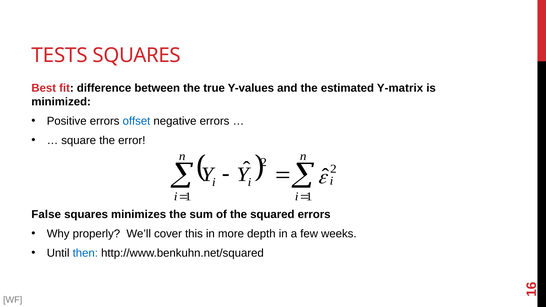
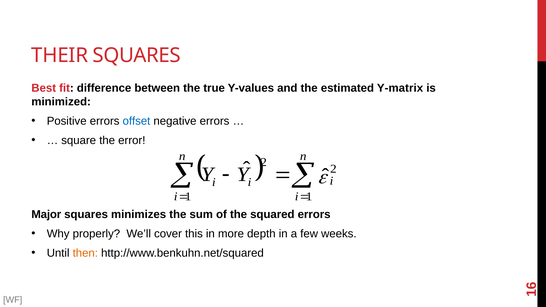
TESTS: TESTS -> THEIR
False: False -> Major
then colour: blue -> orange
